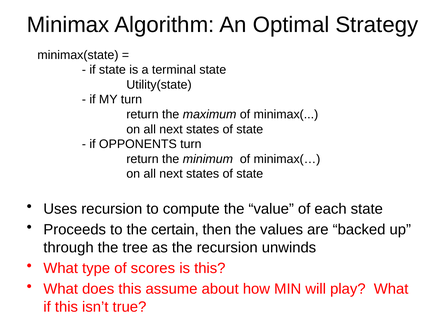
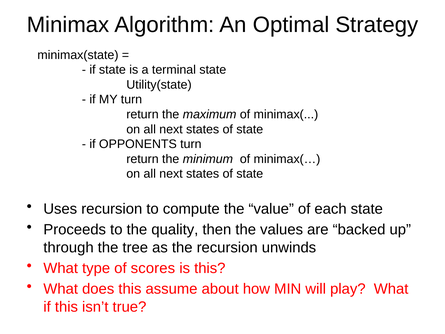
certain: certain -> quality
